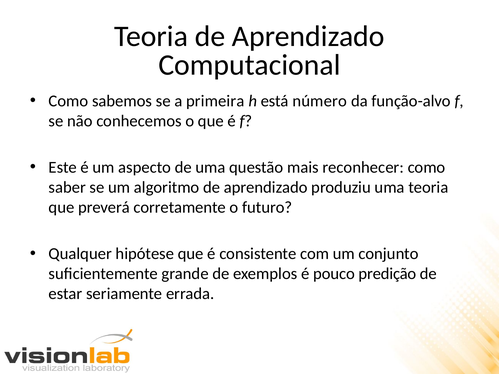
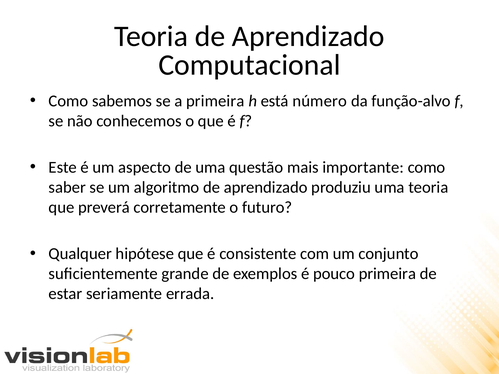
reconhecer: reconhecer -> importante
pouco predição: predição -> primeira
